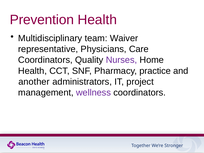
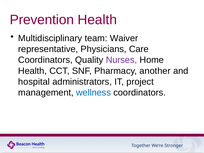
practice: practice -> another
another: another -> hospital
wellness colour: purple -> blue
